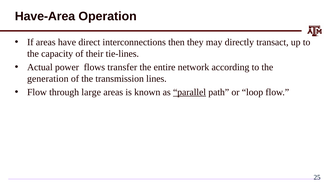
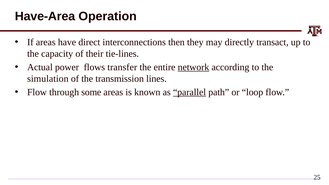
network underline: none -> present
generation: generation -> simulation
large: large -> some
